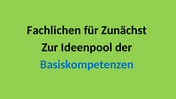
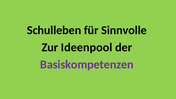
Fachlichen: Fachlichen -> Schulleben
Zunächst: Zunächst -> Sinnvolle
Basiskompetenzen colour: blue -> purple
